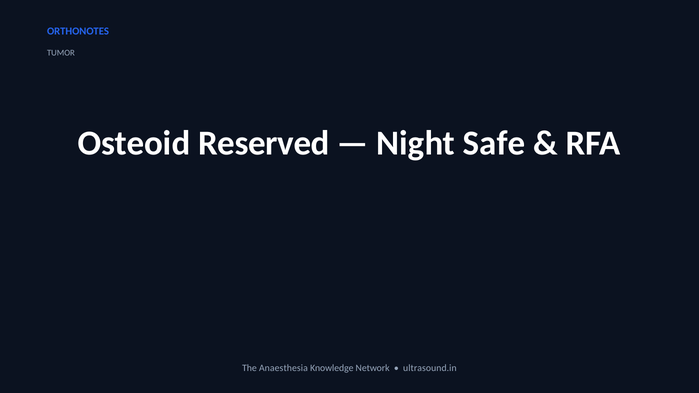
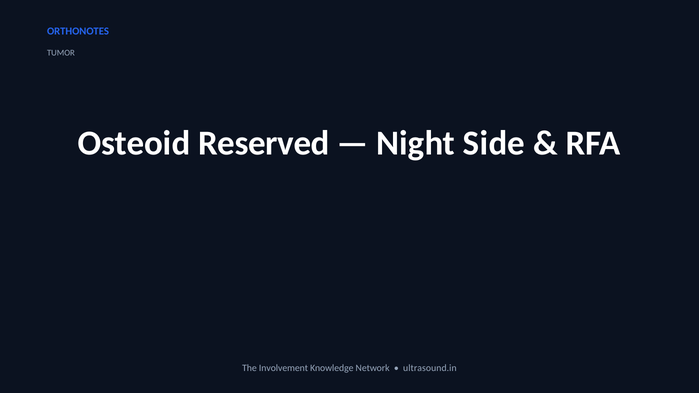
Safe: Safe -> Side
Anaesthesia: Anaesthesia -> Involvement
